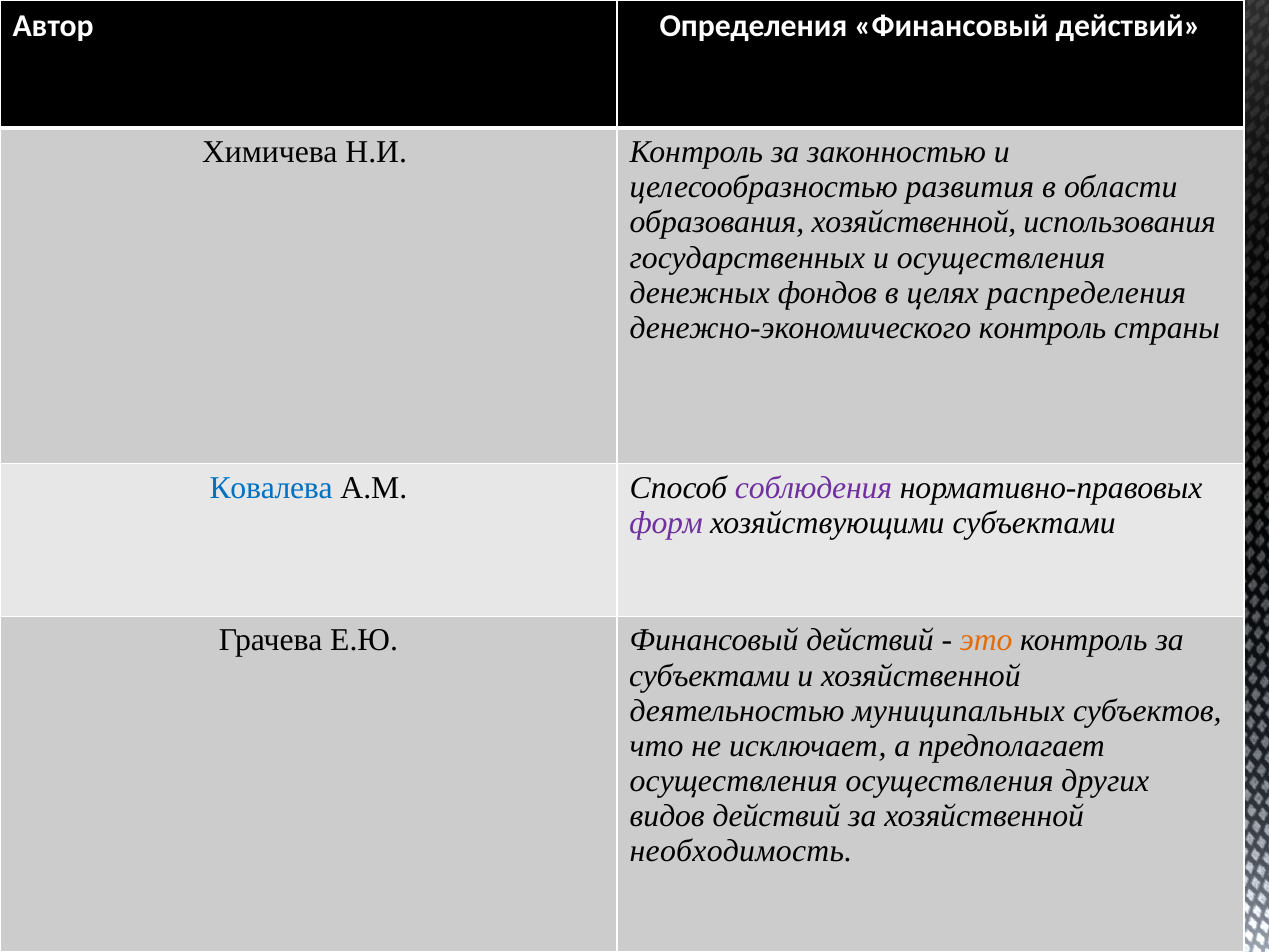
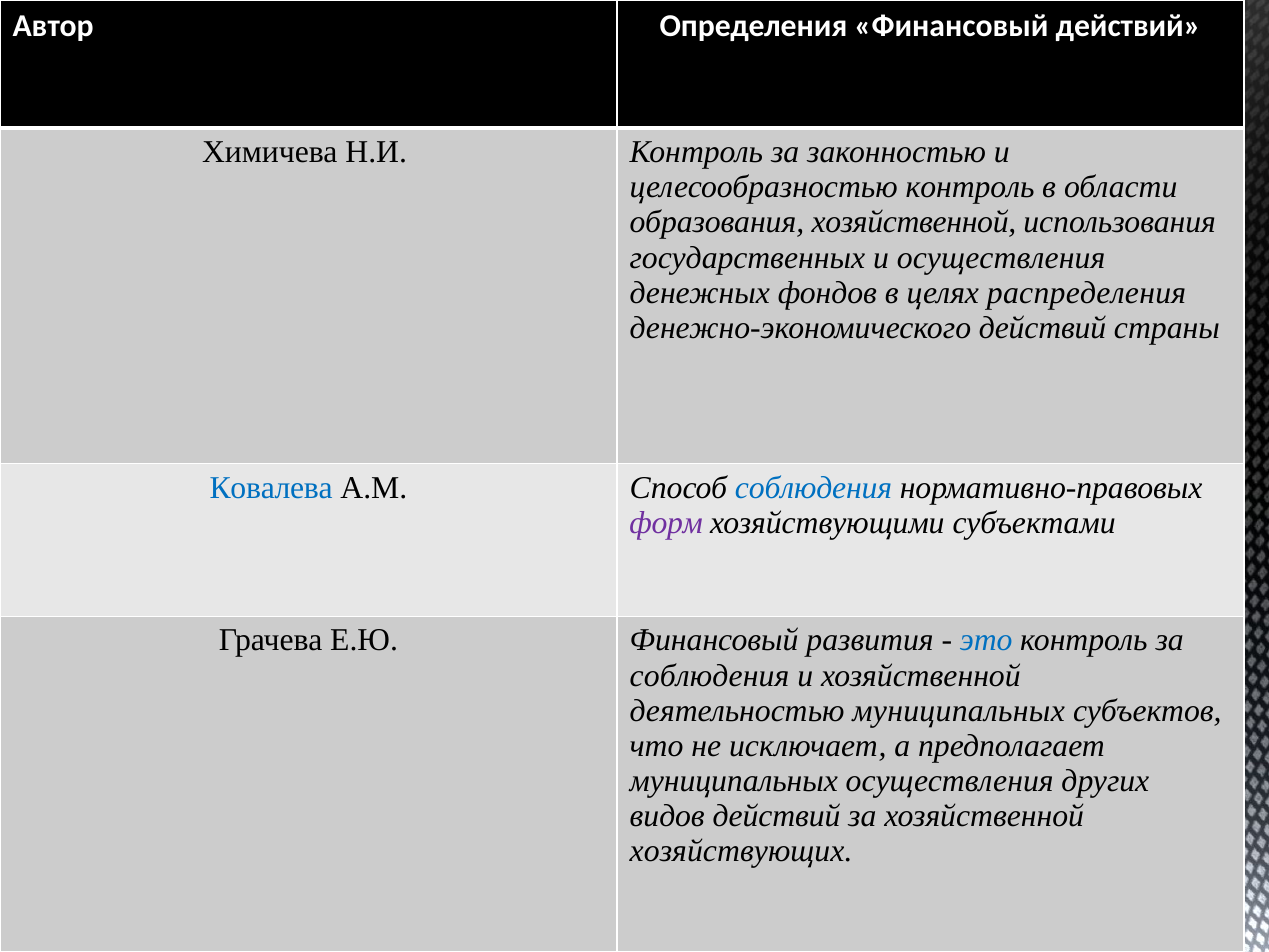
целесообразностью развития: развития -> контроль
денежно-экономического контроль: контроль -> действий
соблюдения at (814, 488) colour: purple -> blue
Е.Ю Финансовый действий: действий -> развития
это colour: orange -> blue
субъектами at (710, 675): субъектами -> соблюдения
осуществления at (734, 781): осуществления -> муниципальных
необходимость: необходимость -> хозяйствующих
